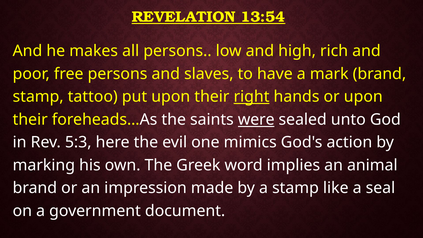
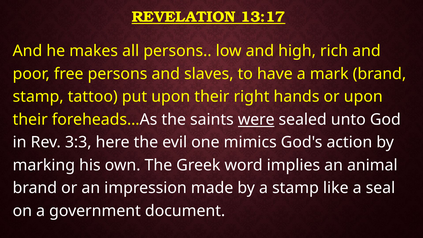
13:54: 13:54 -> 13:17
right underline: present -> none
5:3: 5:3 -> 3:3
